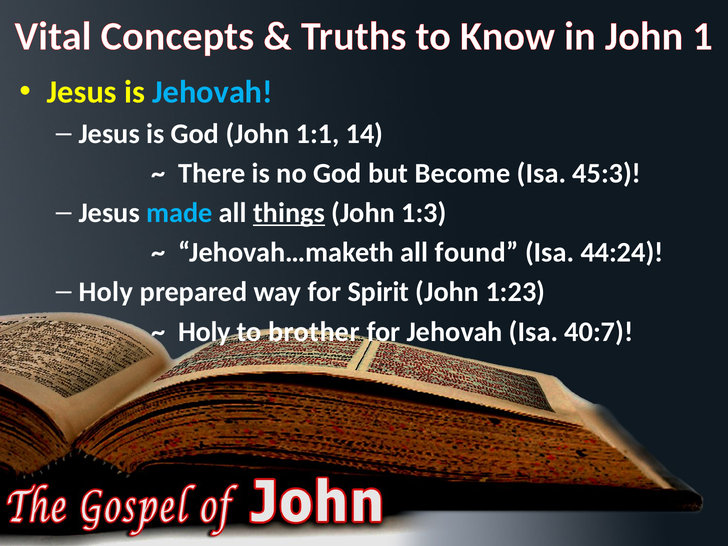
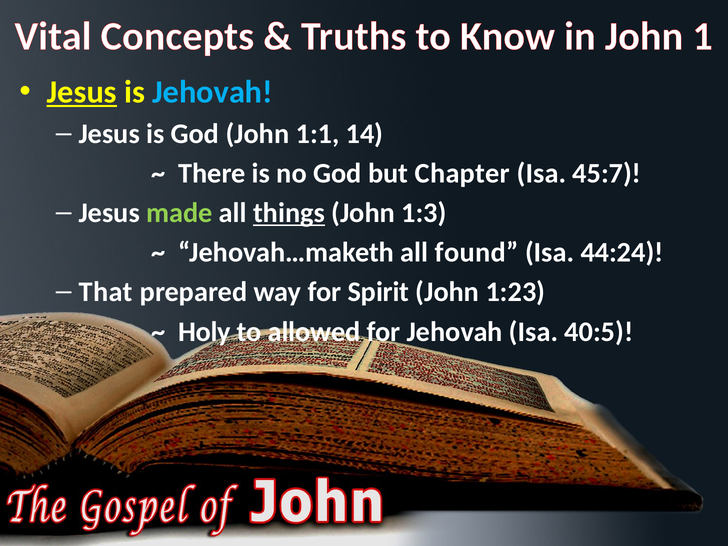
Jesus at (82, 92) underline: none -> present
Become: Become -> Chapter
45:3: 45:3 -> 45:7
made colour: light blue -> light green
Holy at (106, 292): Holy -> That
brother: brother -> allowed
40:7: 40:7 -> 40:5
